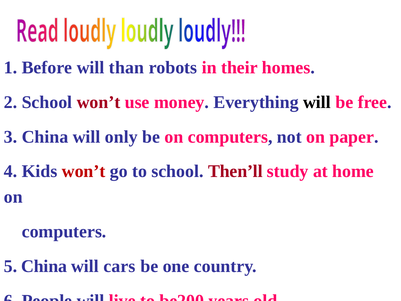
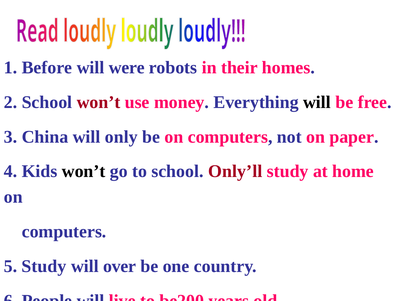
than: than -> were
won’t at (84, 171) colour: red -> black
Then’ll: Then’ll -> Only’ll
5 China: China -> Study
cars: cars -> over
